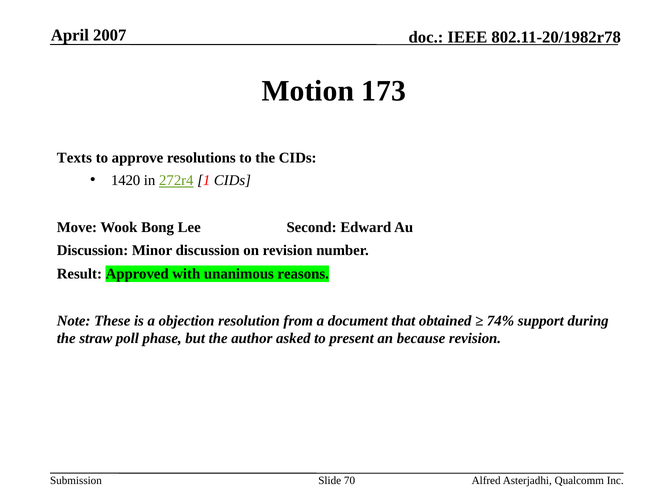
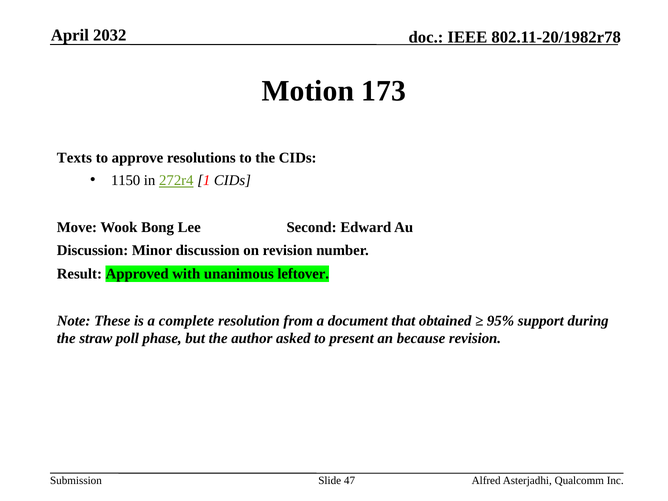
2007: 2007 -> 2032
1420: 1420 -> 1150
reasons: reasons -> leftover
objection: objection -> complete
74%: 74% -> 95%
70: 70 -> 47
